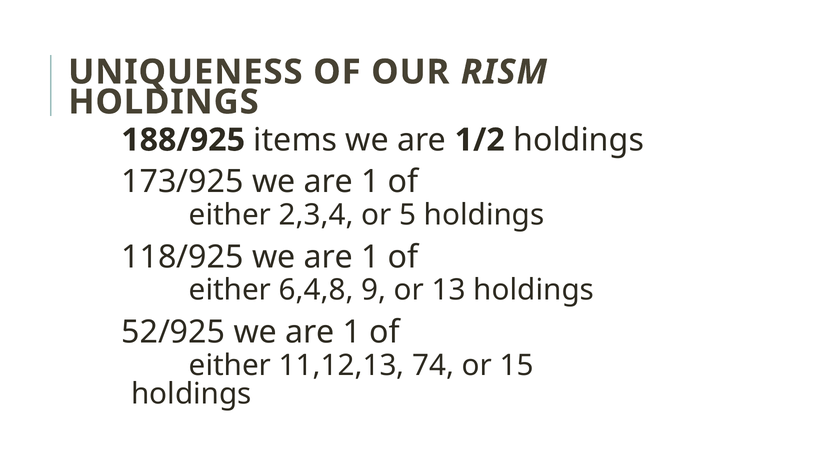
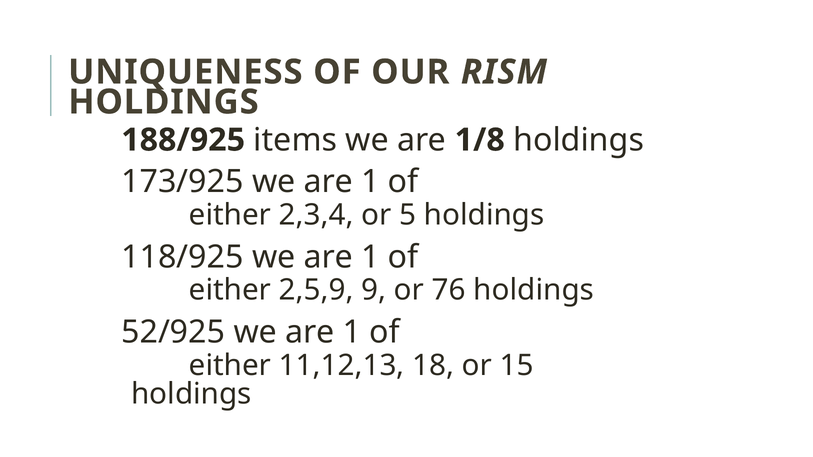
1/2: 1/2 -> 1/8
6,4,8: 6,4,8 -> 2,5,9
13: 13 -> 76
74: 74 -> 18
